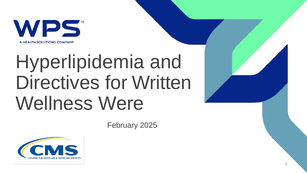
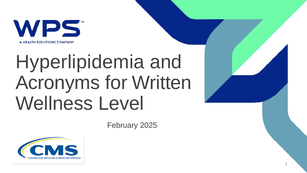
Directives: Directives -> Acronyms
Were: Were -> Level
